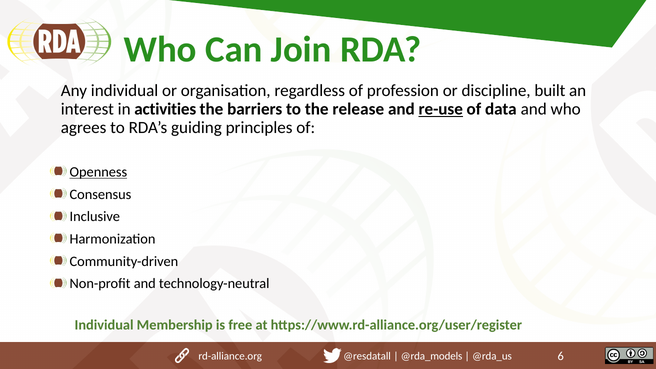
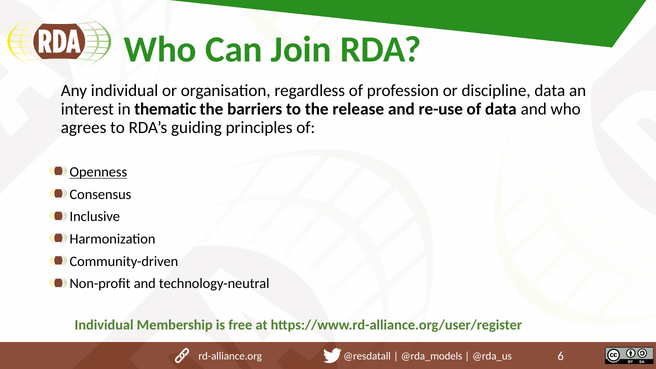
discipline built: built -> data
activities: activities -> thematic
re-use underline: present -> none
